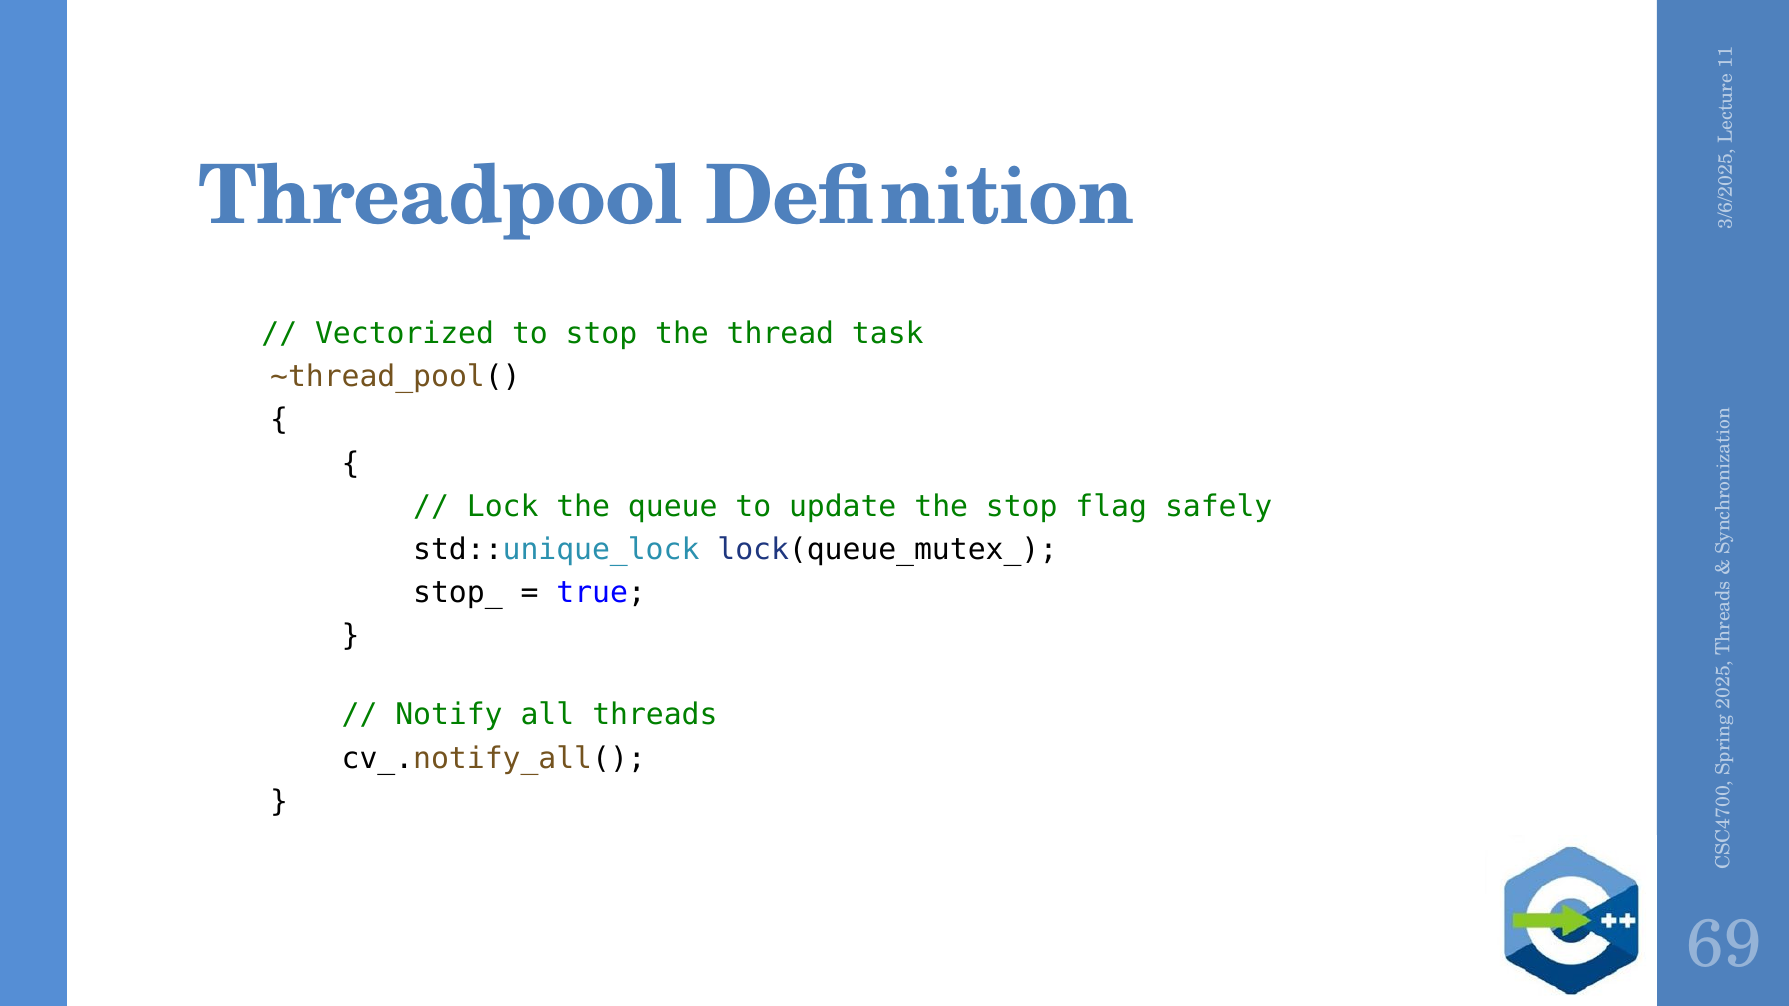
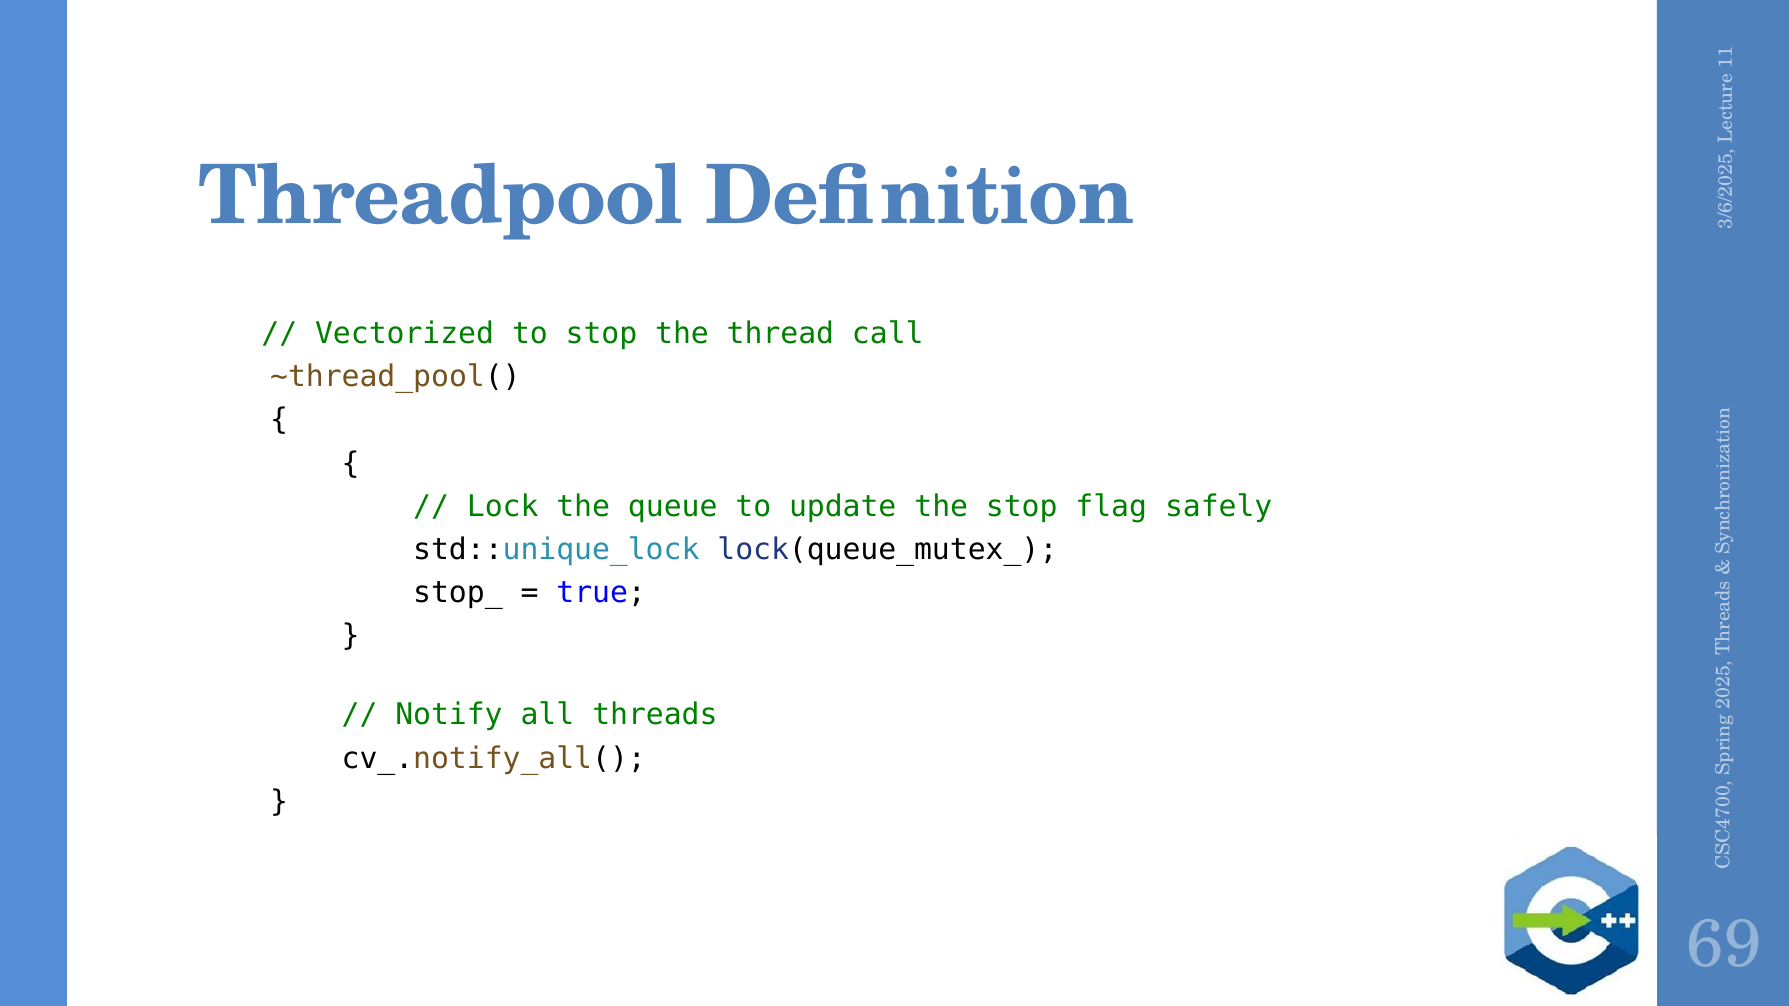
task: task -> call
